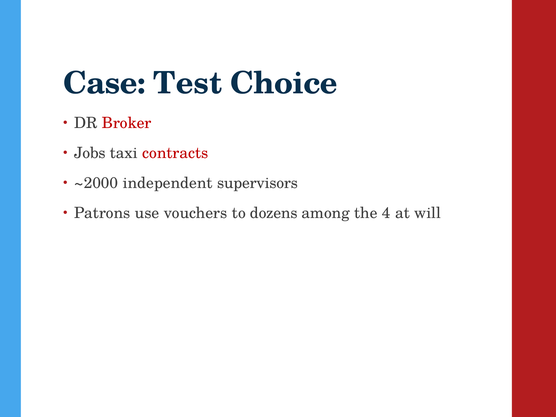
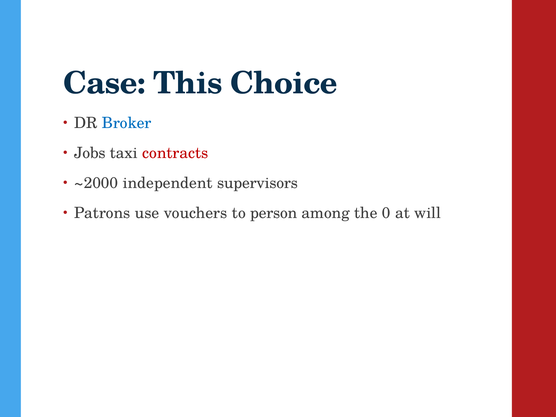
Test: Test -> This
Broker colour: red -> blue
dozens: dozens -> person
4: 4 -> 0
